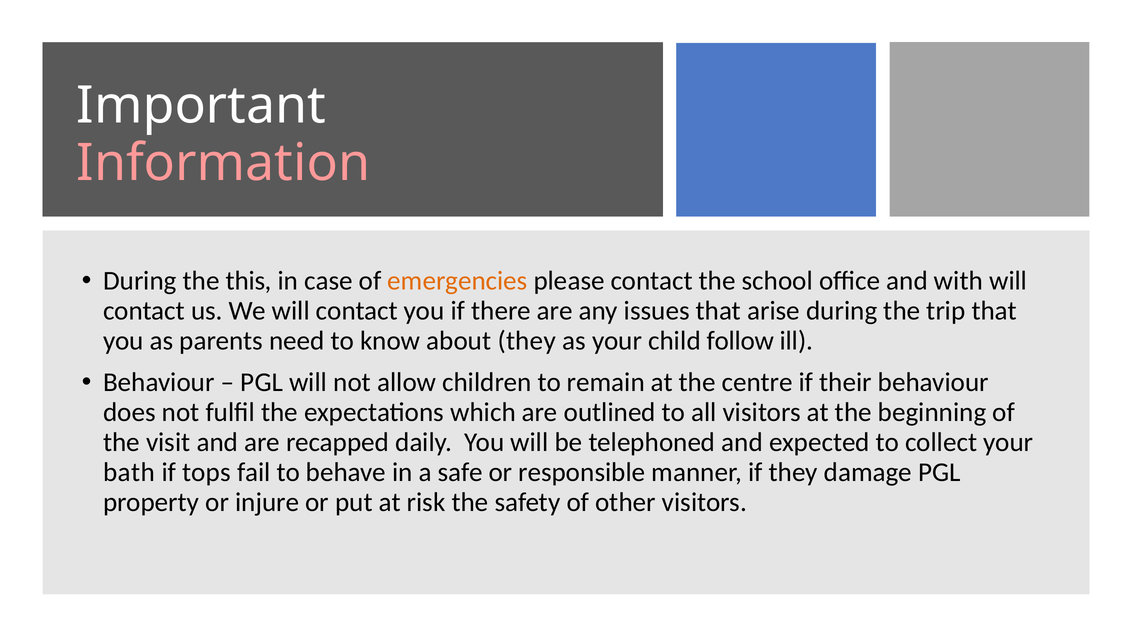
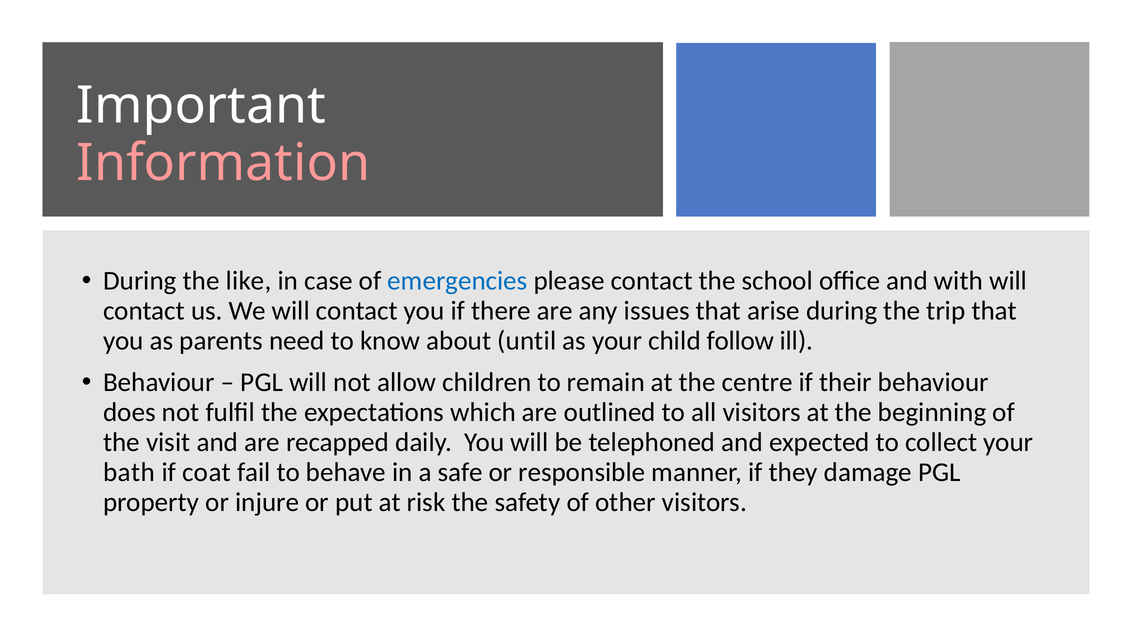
this: this -> like
emergencies colour: orange -> blue
about they: they -> until
tops: tops -> coat
